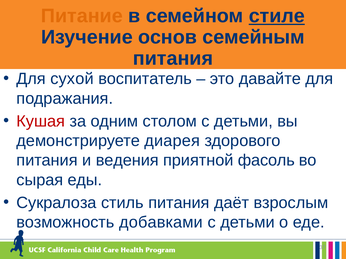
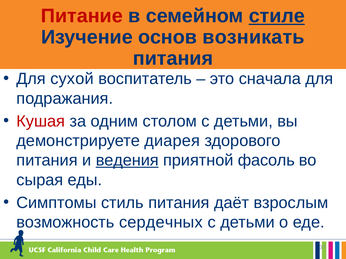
Питание colour: orange -> red
семейным: семейным -> возникать
давайте: давайте -> сначала
ведения underline: none -> present
Сукралоза: Сукралоза -> Симптомы
добавками: добавками -> сердечных
